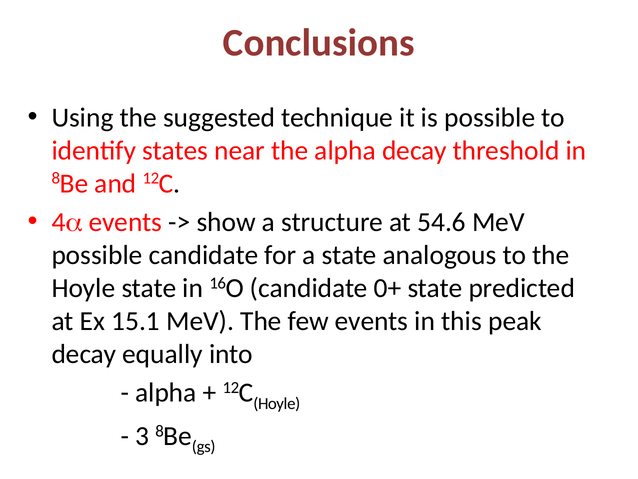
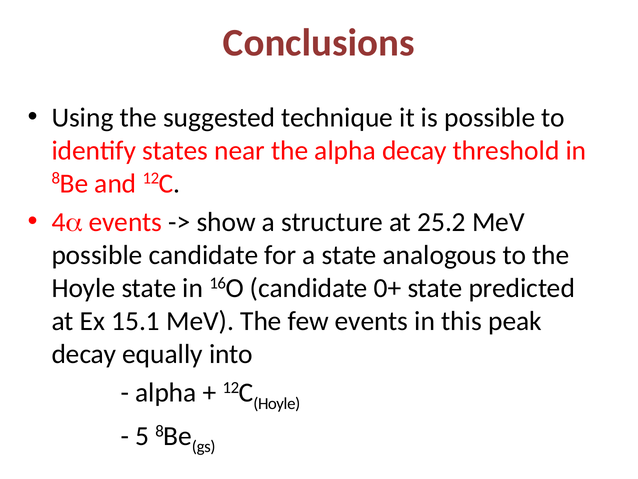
54.6: 54.6 -> 25.2
3: 3 -> 5
